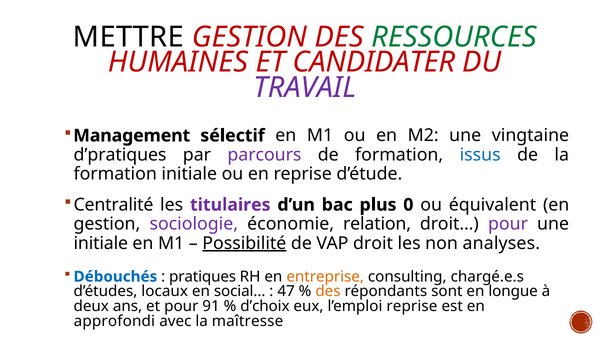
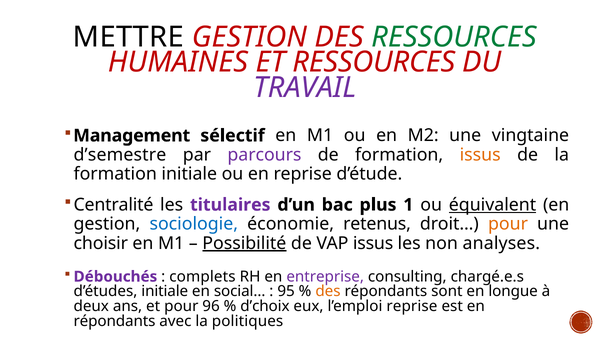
ET CANDIDATER: CANDIDATER -> RESSOURCES
d’pratiques: d’pratiques -> d’semestre
issus at (480, 155) colour: blue -> orange
0: 0 -> 1
équivalent underline: none -> present
sociologie colour: purple -> blue
relation: relation -> retenus
pour at (508, 224) colour: purple -> orange
initiale at (101, 244): initiale -> choisir
VAP droit: droit -> issus
Débouchés colour: blue -> purple
pratiques: pratiques -> complets
entreprise colour: orange -> purple
d’études locaux: locaux -> initiale
47: 47 -> 95
91: 91 -> 96
approfondi at (114, 322): approfondi -> répondants
maîtresse: maîtresse -> politiques
